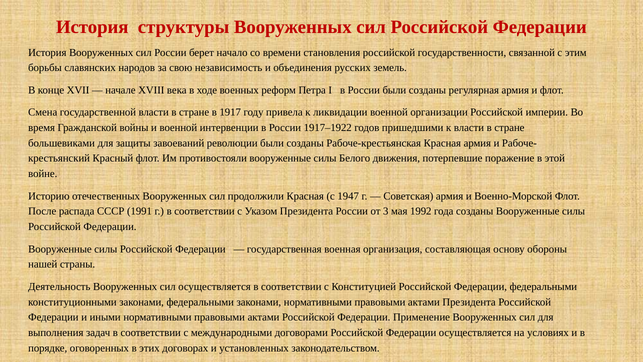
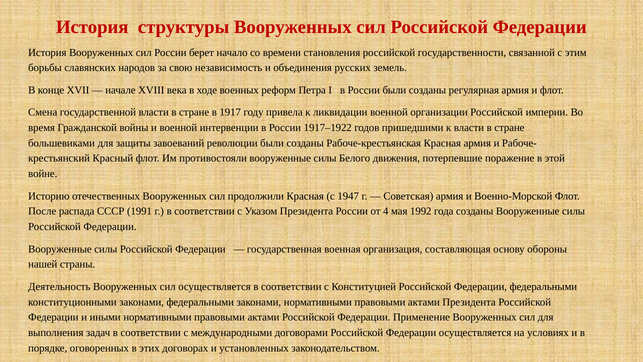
3: 3 -> 4
